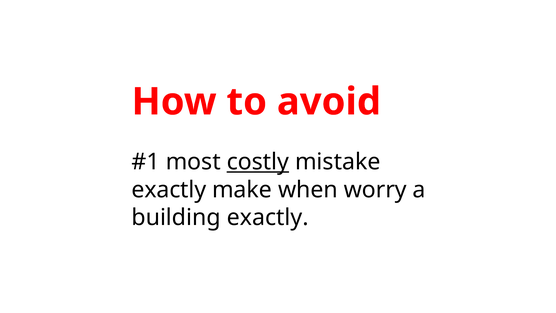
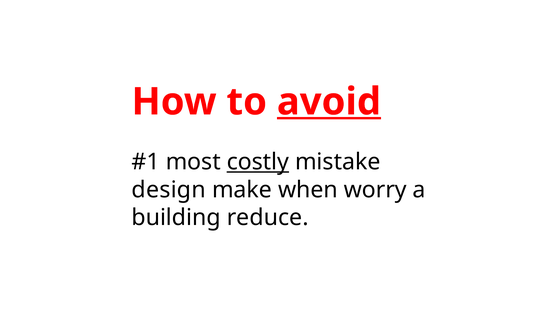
avoid underline: none -> present
exactly at (169, 190): exactly -> design
building exactly: exactly -> reduce
